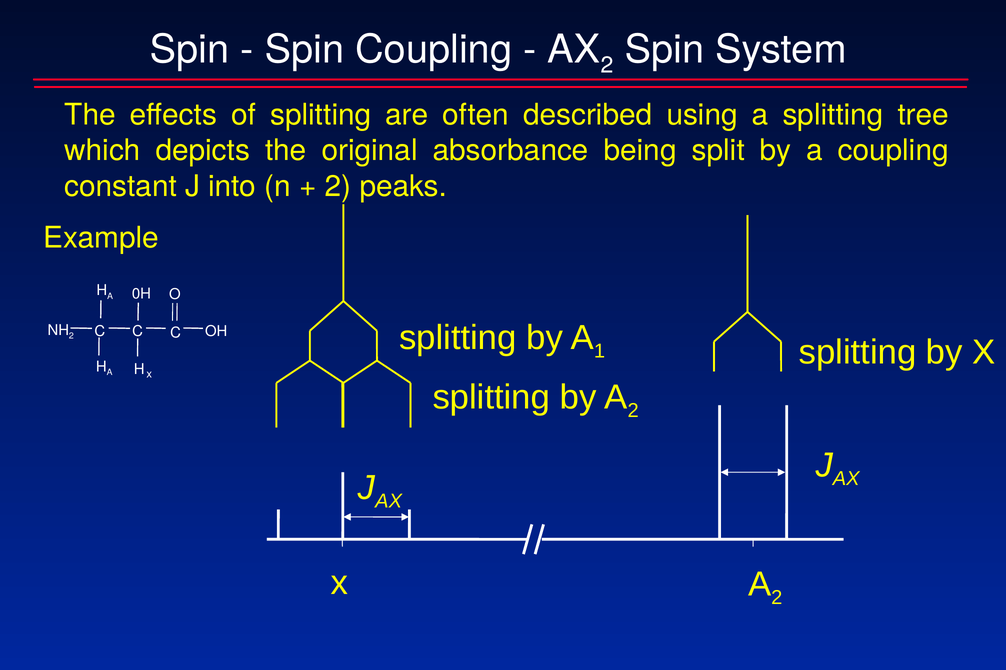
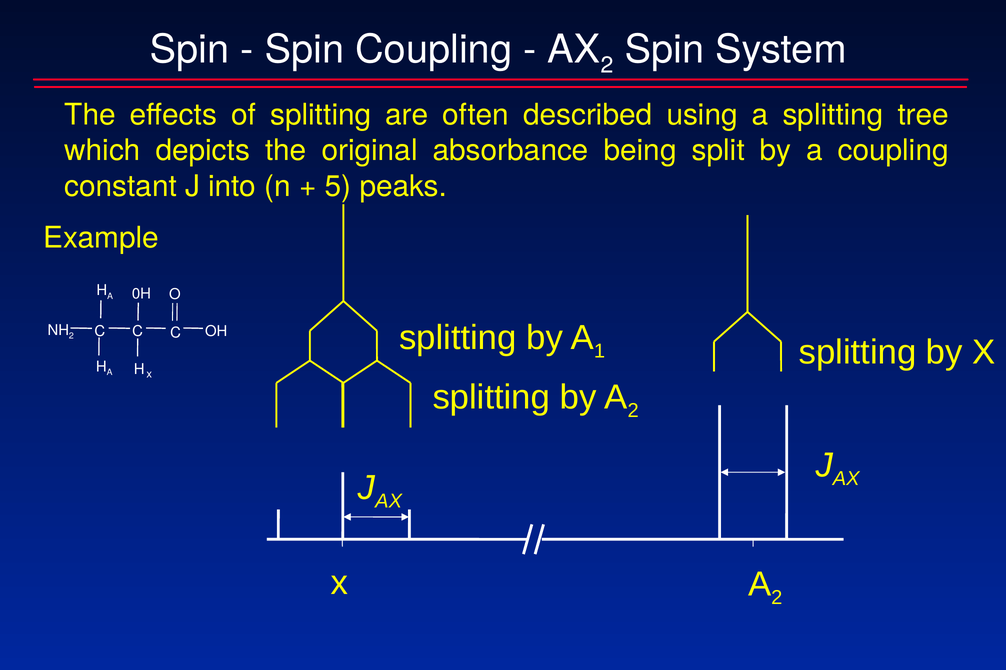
2 at (338, 187): 2 -> 5
